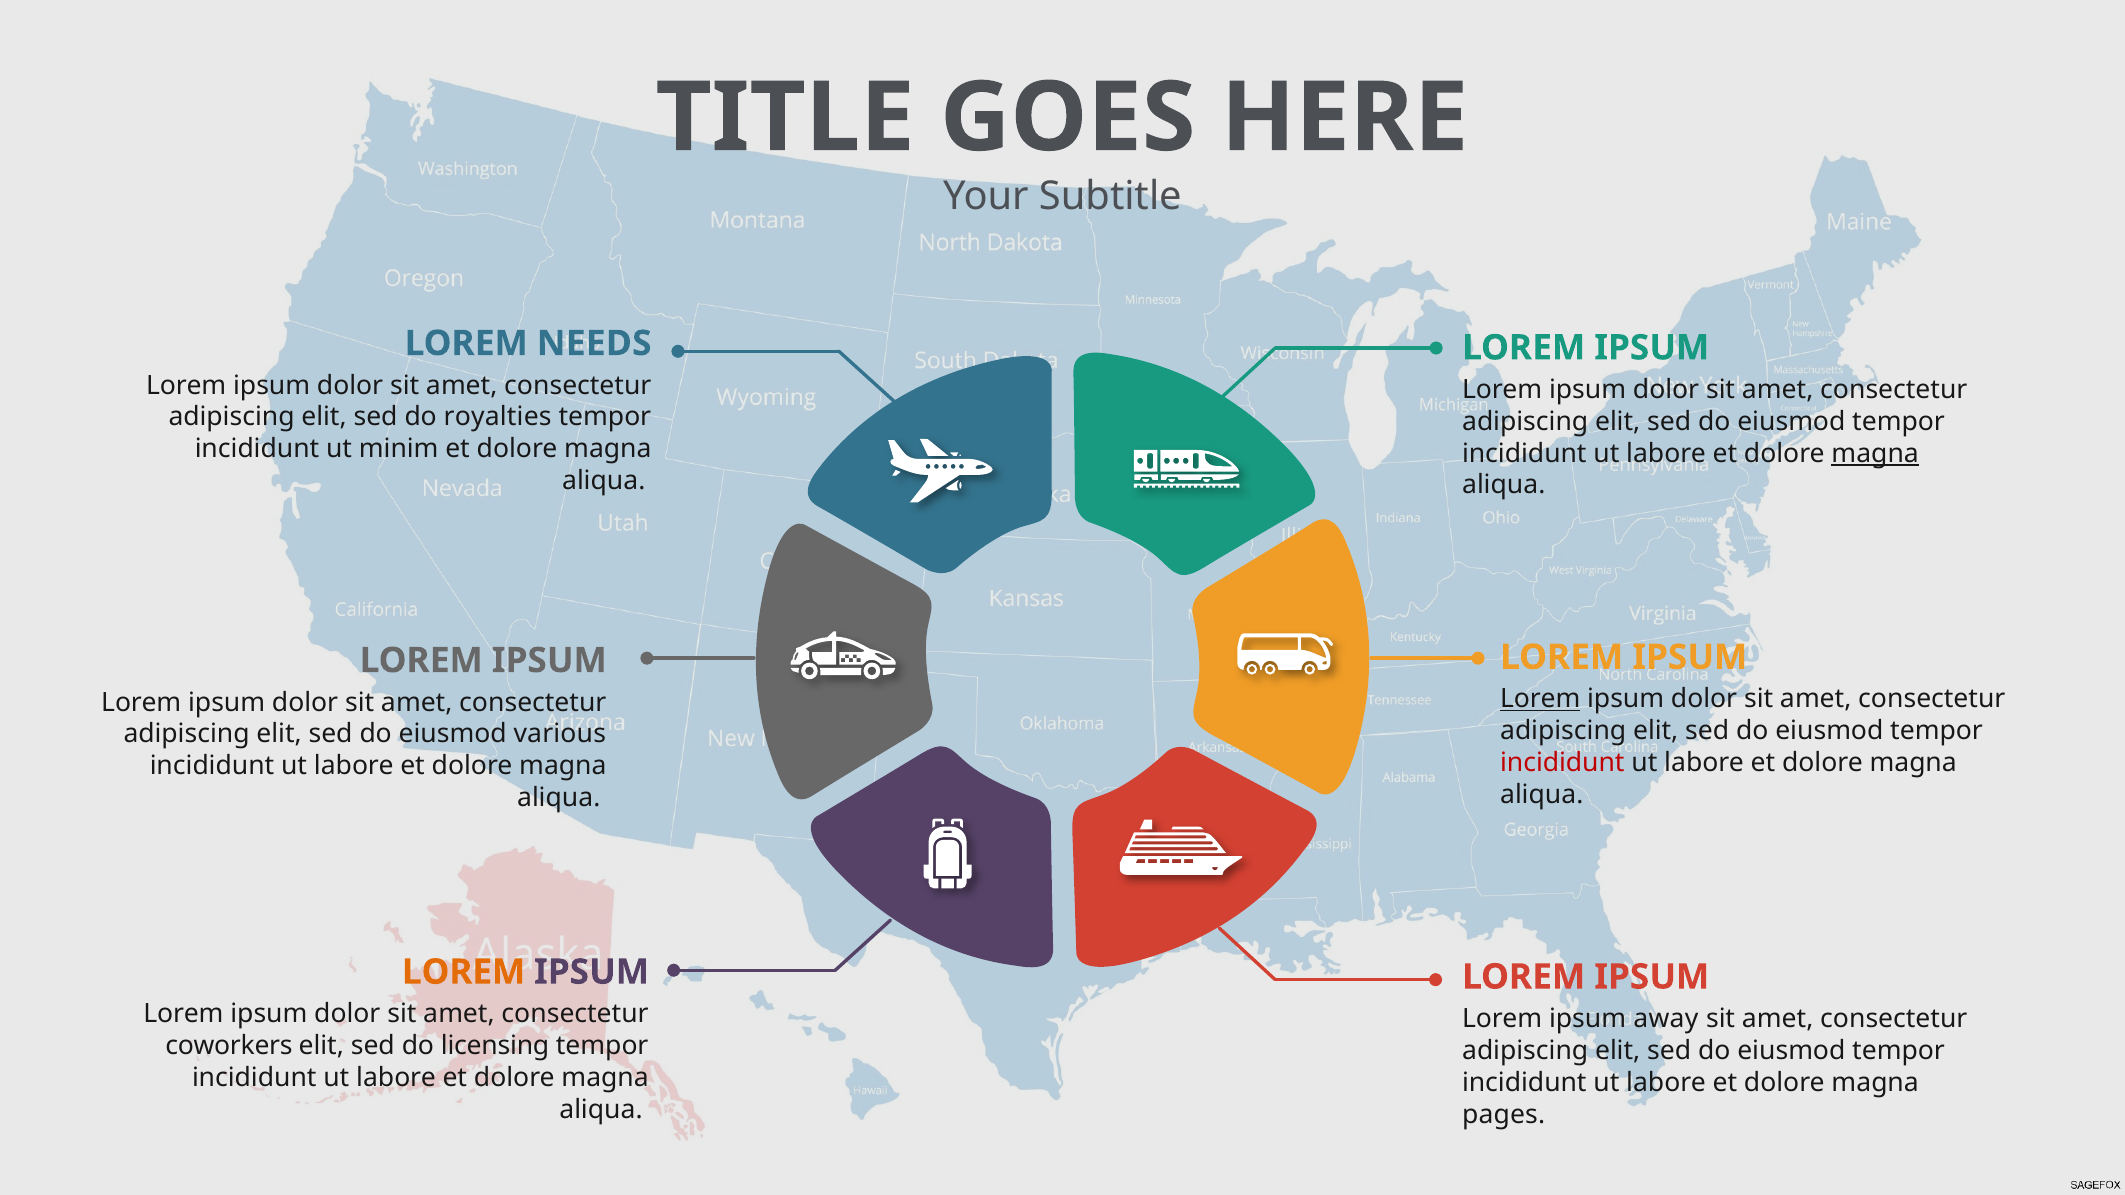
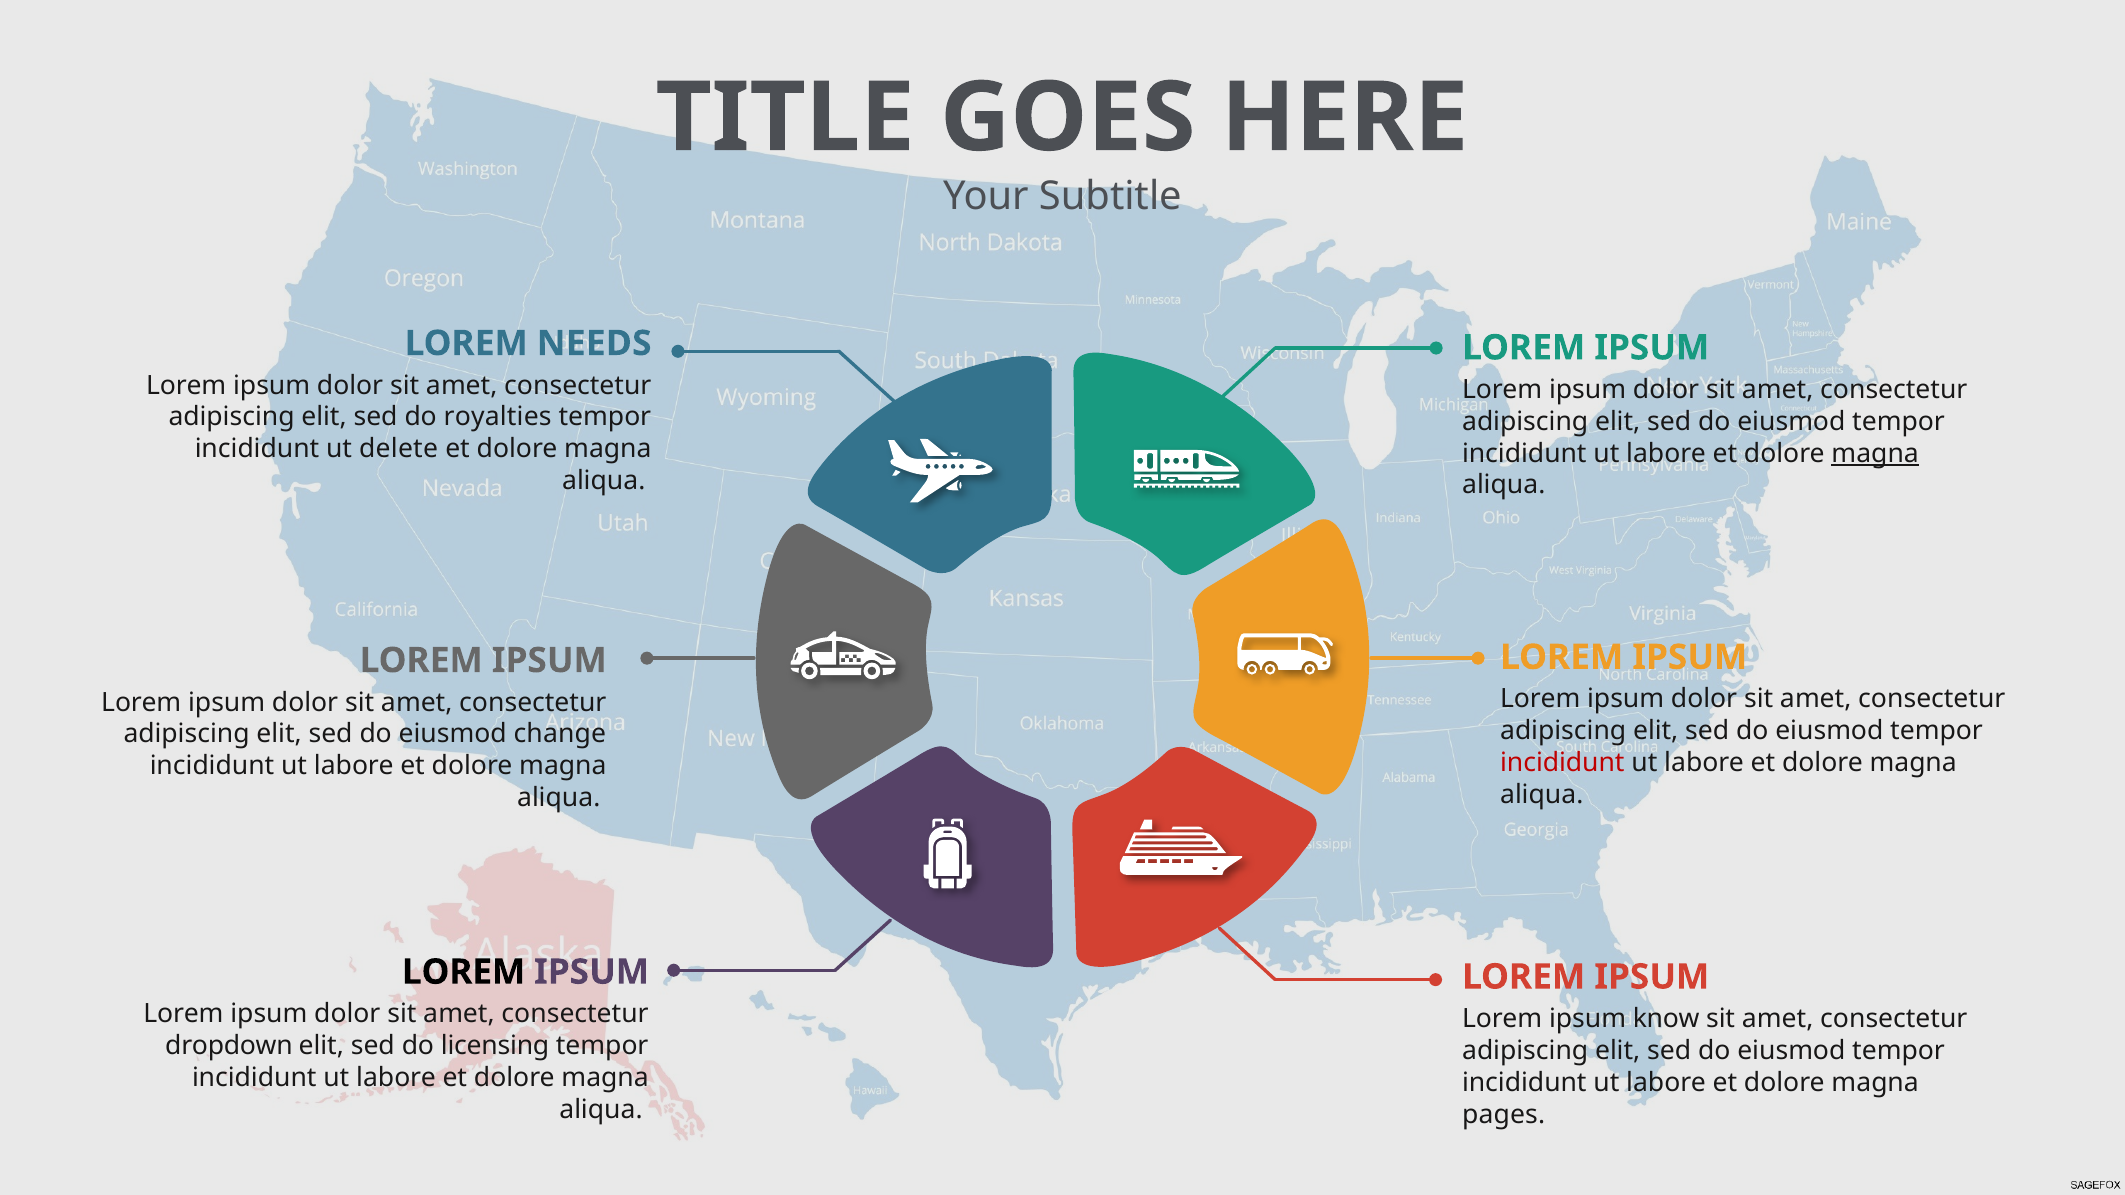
minim: minim -> delete
Lorem at (1540, 699) underline: present -> none
various: various -> change
LOREM at (464, 972) colour: orange -> black
away: away -> know
coworkers: coworkers -> dropdown
